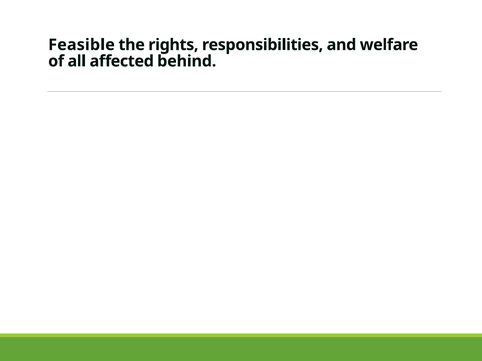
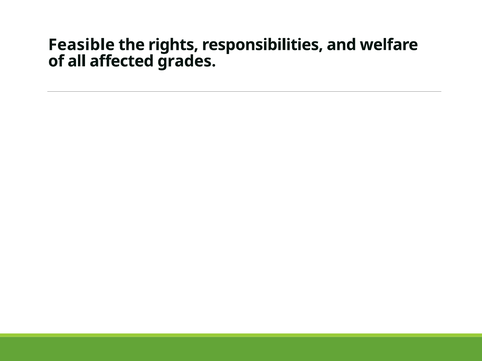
behind: behind -> grades
